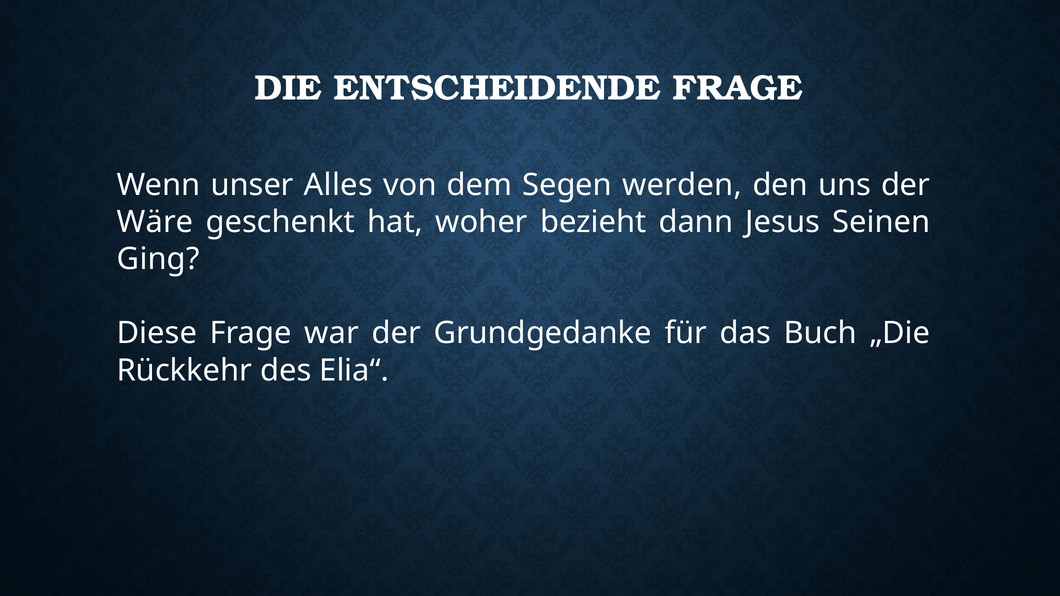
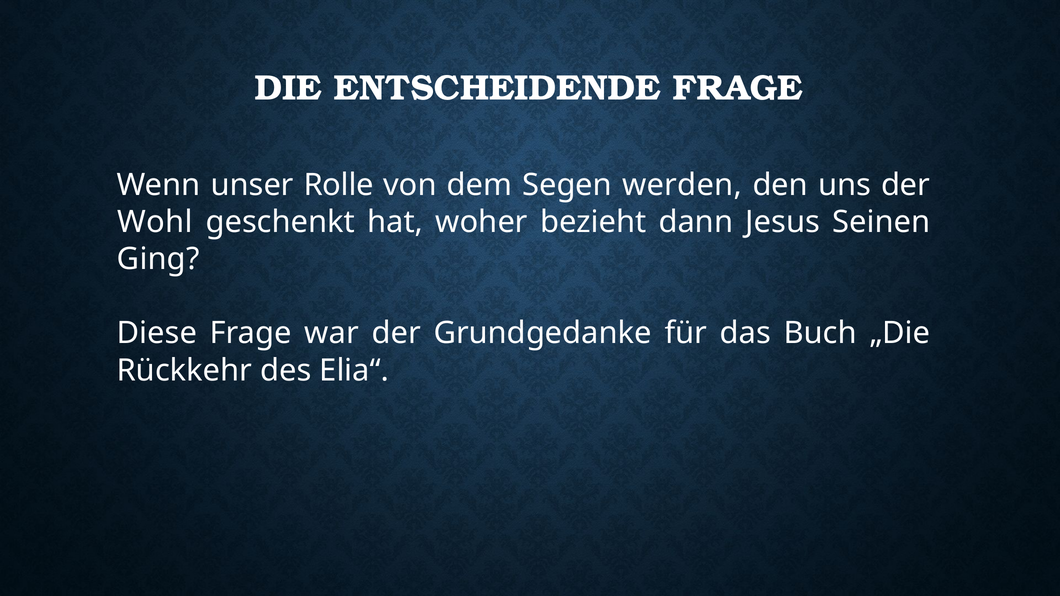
Alles: Alles -> Rolle
Wäre: Wäre -> Wohl
